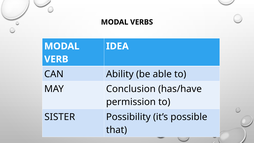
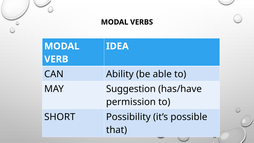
Conclusion: Conclusion -> Suggestion
SISTER: SISTER -> SHORT
